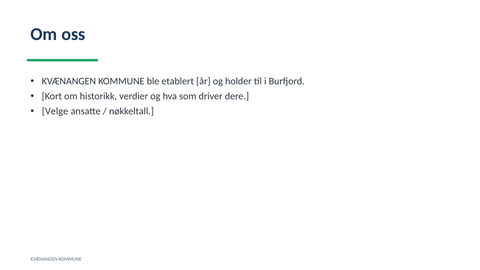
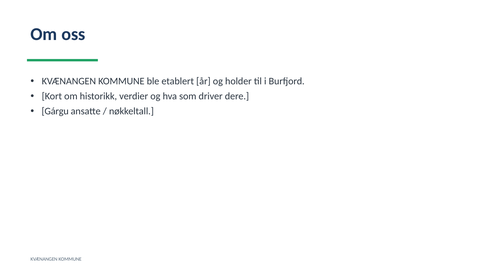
Velge: Velge -> Gárgu
